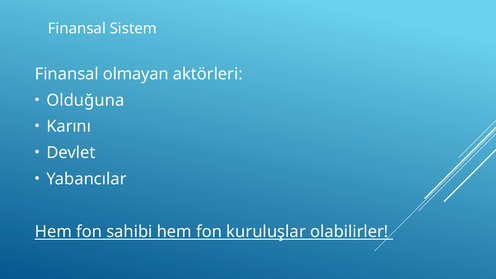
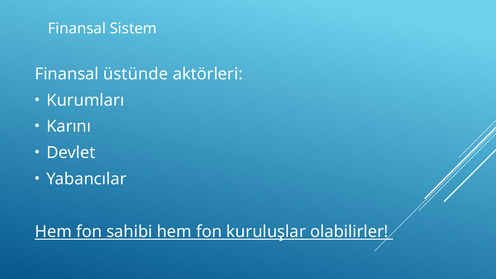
olmayan: olmayan -> üstünde
Olduğuna: Olduğuna -> Kurumları
